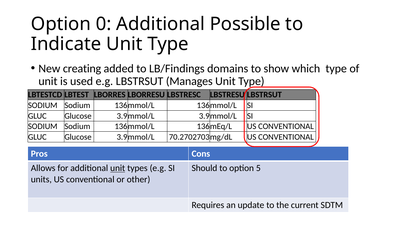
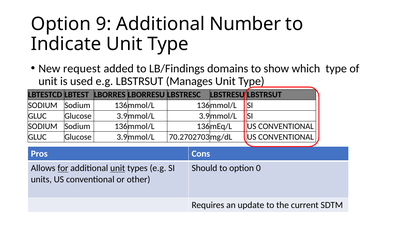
0: 0 -> 9
Possible: Possible -> Number
creating: creating -> request
for underline: none -> present
5: 5 -> 0
